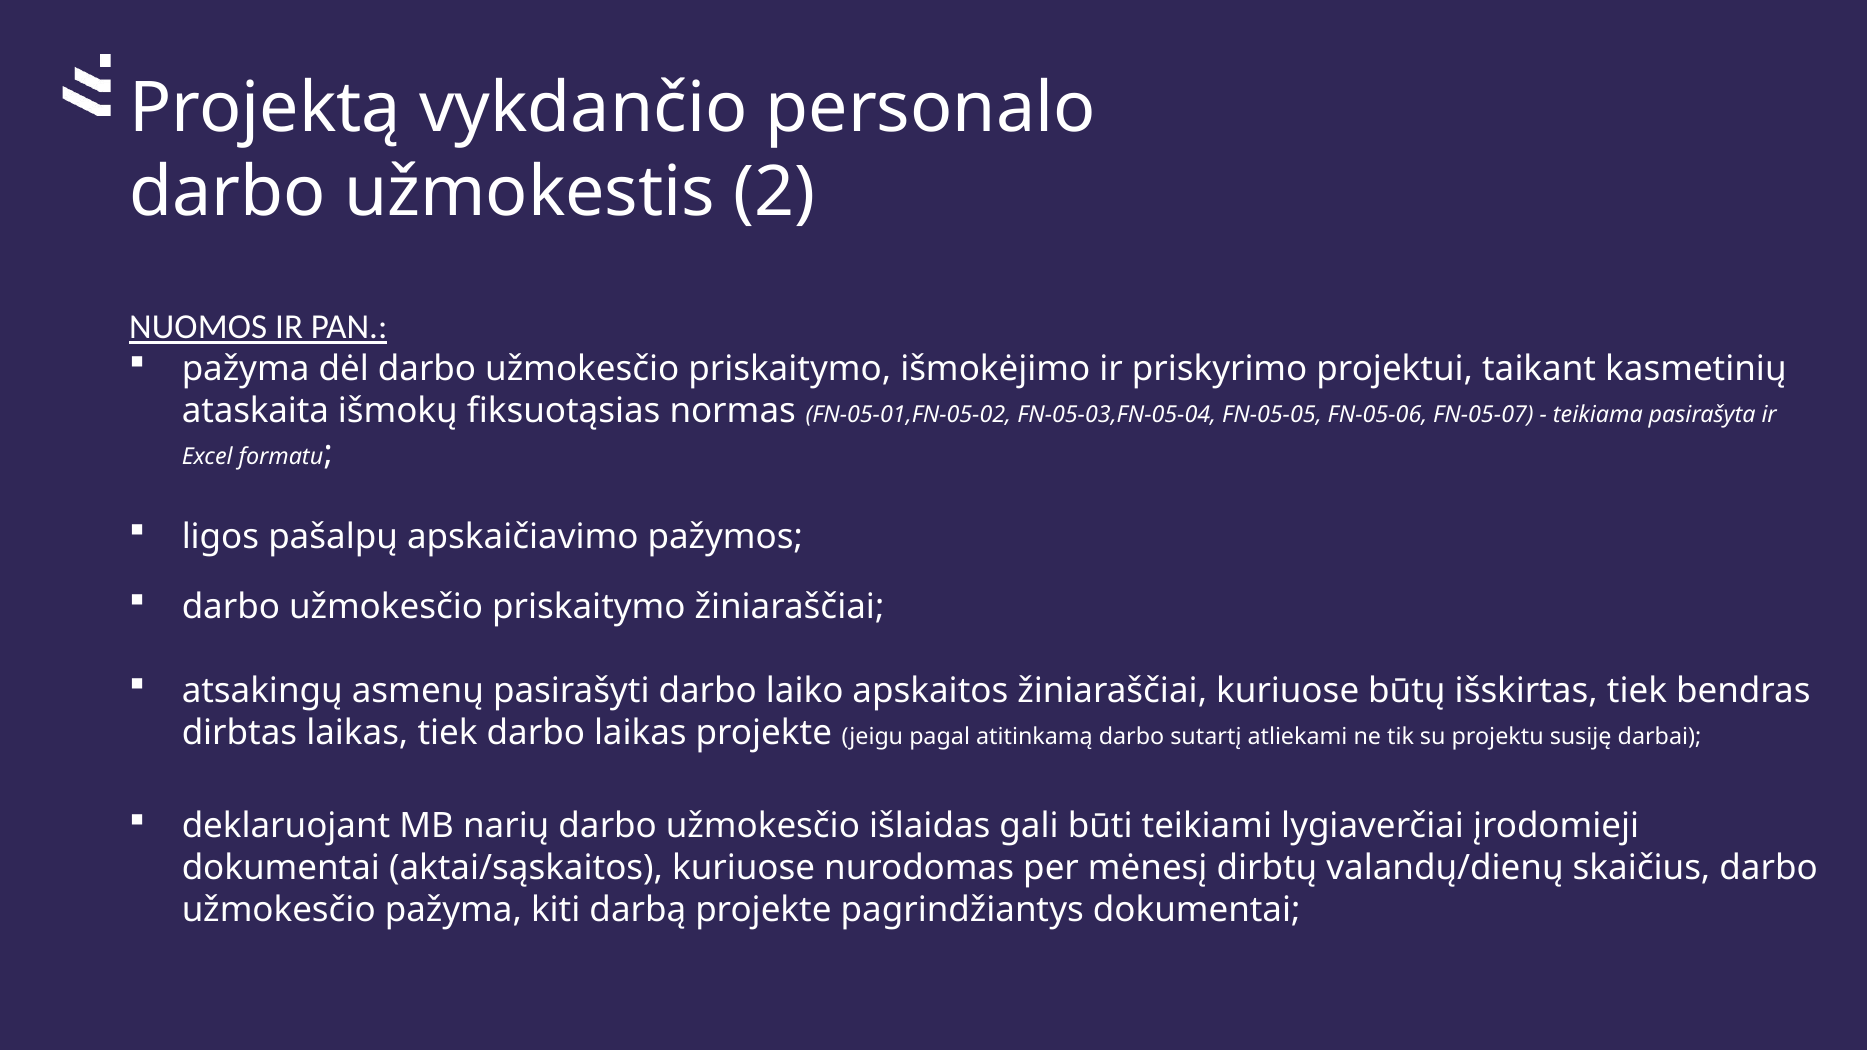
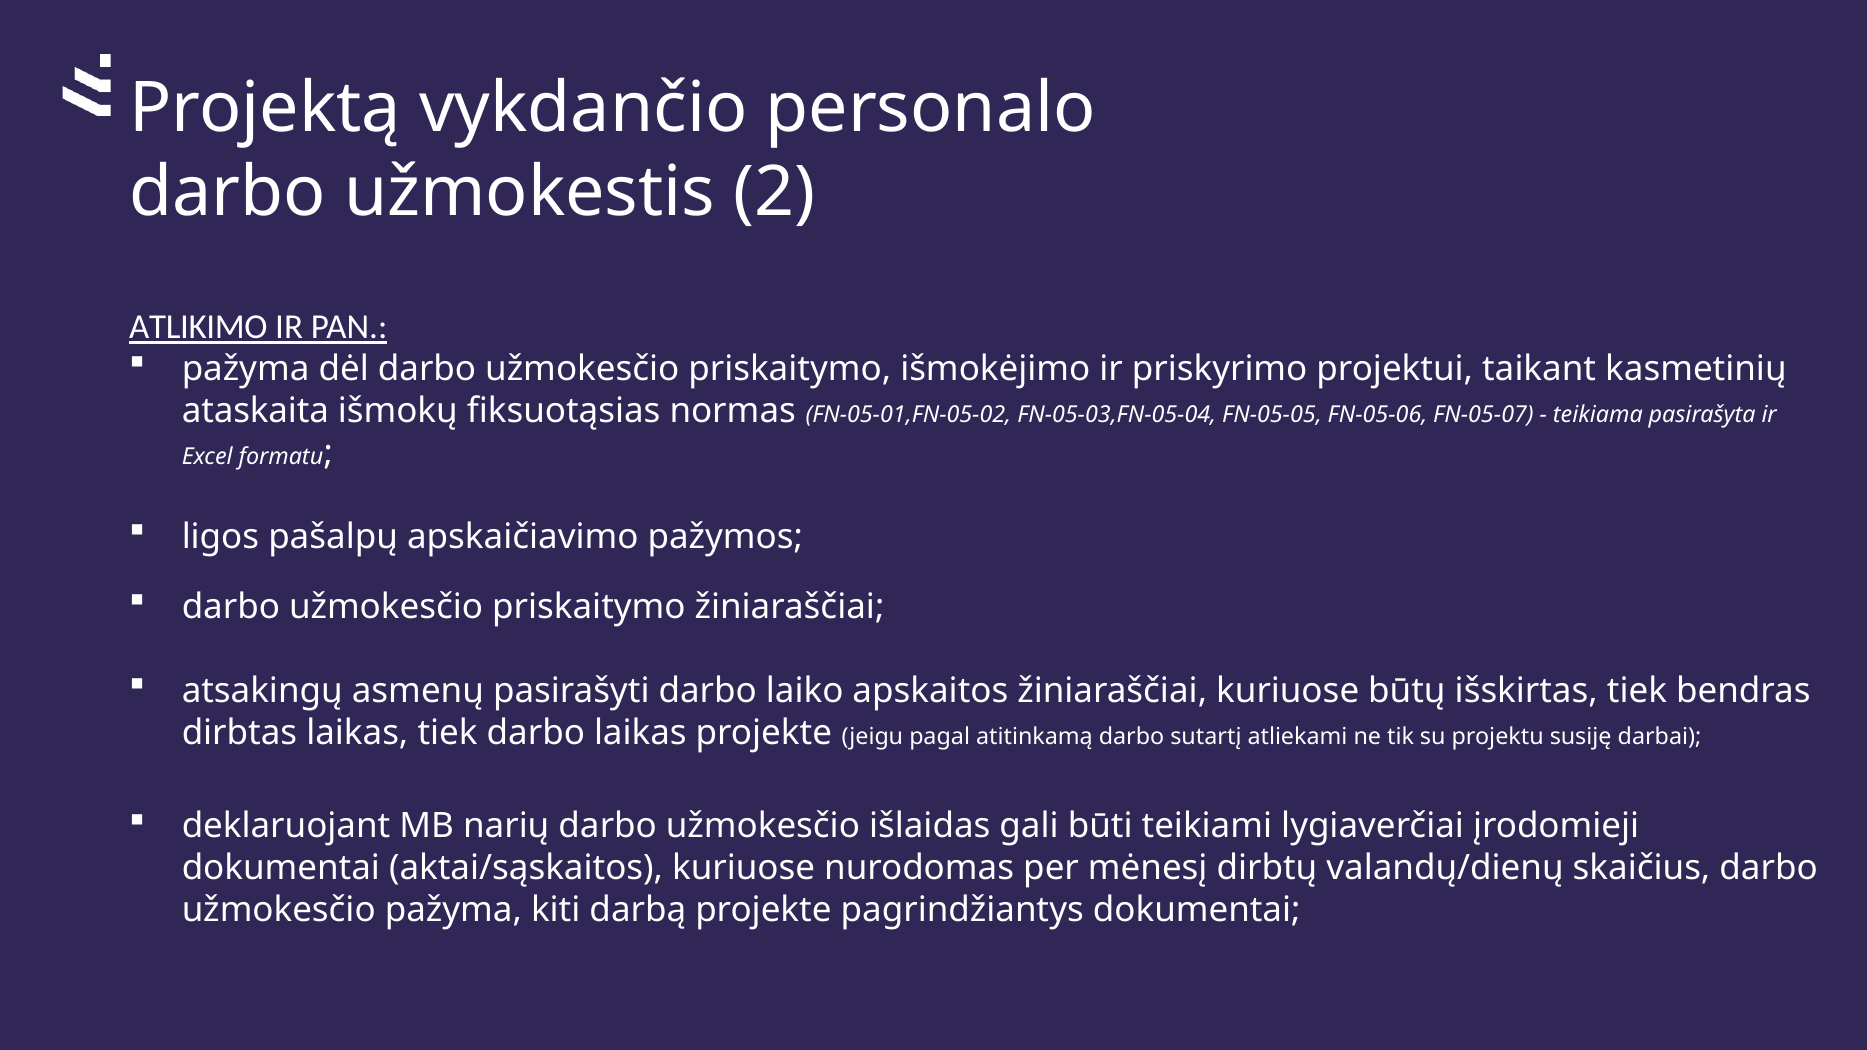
NUOMOS: NUOMOS -> ATLIKIMO
